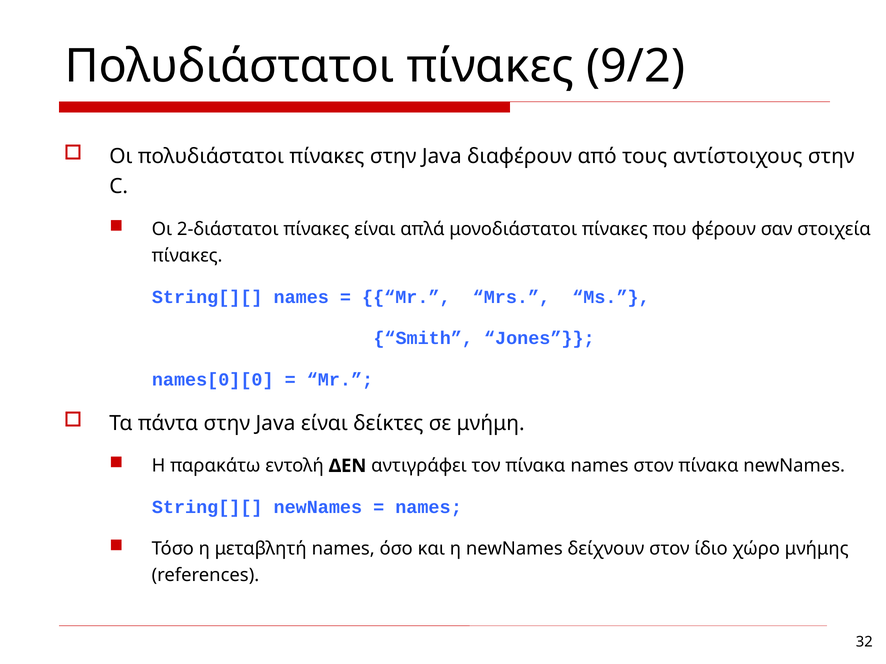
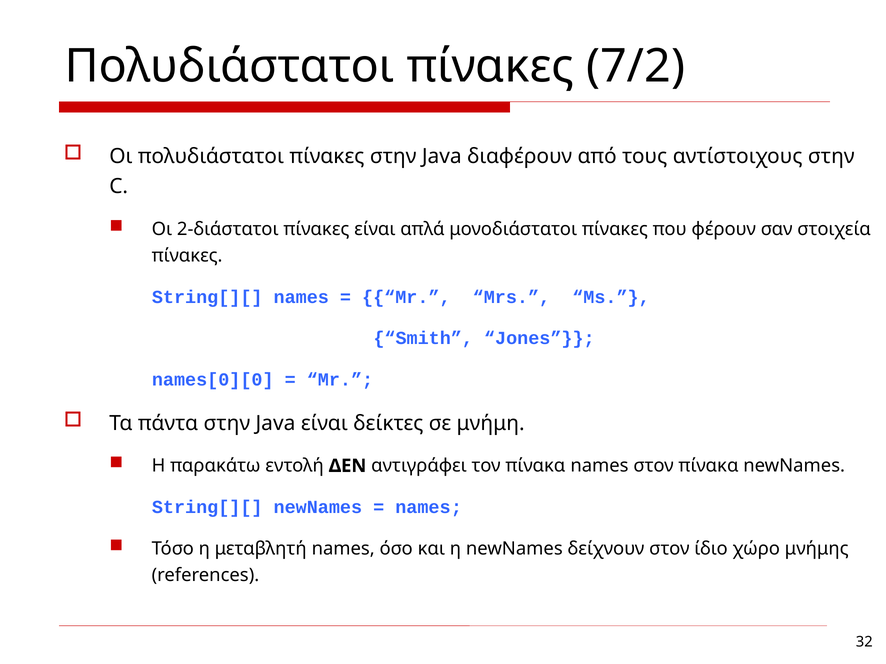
9/2: 9/2 -> 7/2
